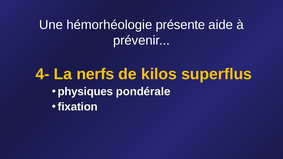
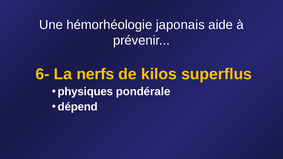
présente: présente -> japonais
4-: 4- -> 6-
fixation: fixation -> dépend
